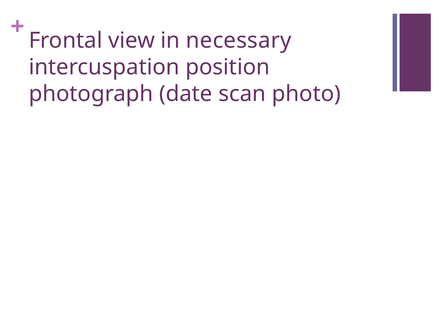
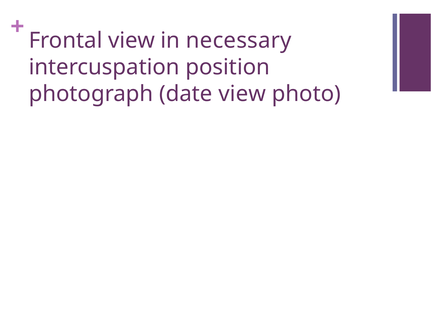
date scan: scan -> view
